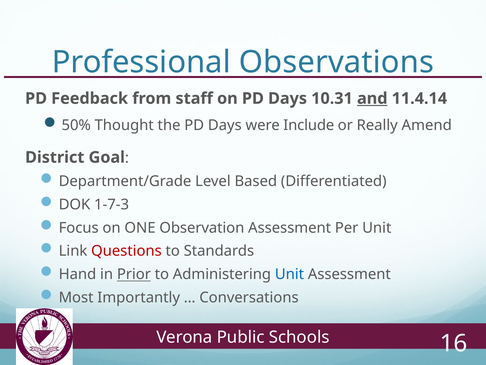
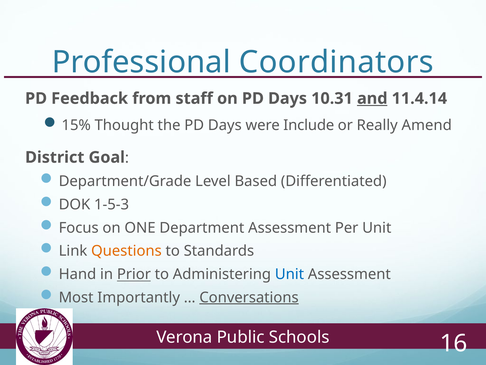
Observations: Observations -> Coordinators
50%: 50% -> 15%
1-7-3: 1-7-3 -> 1-5-3
Observation: Observation -> Department
Questions colour: red -> orange
Conversations underline: none -> present
